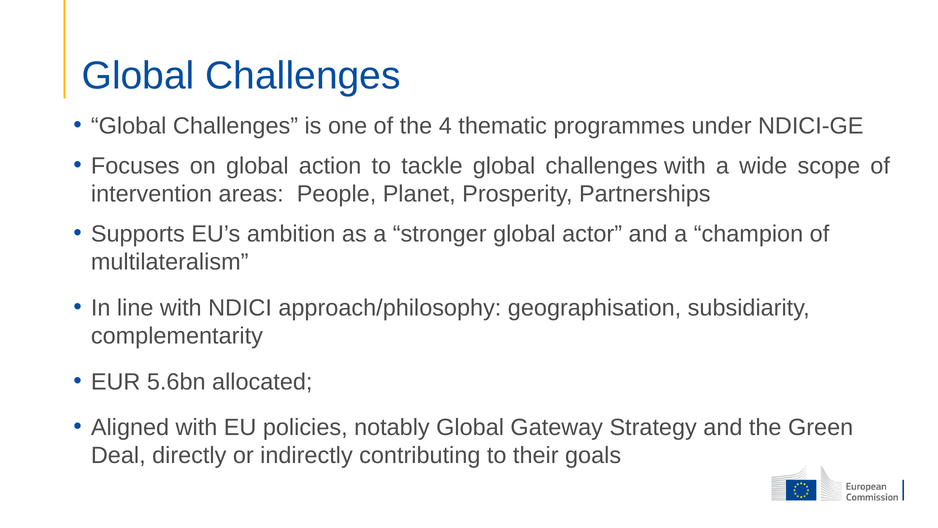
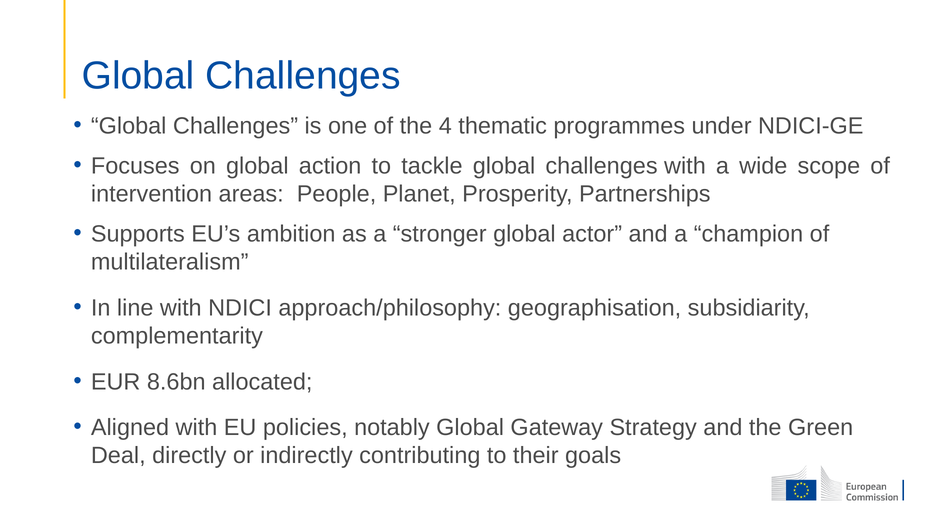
5.6bn: 5.6bn -> 8.6bn
